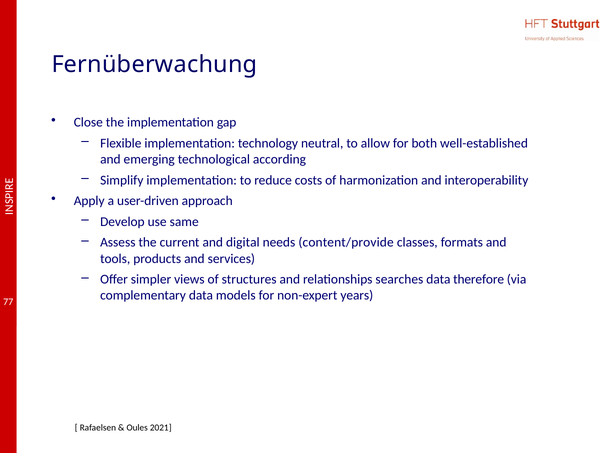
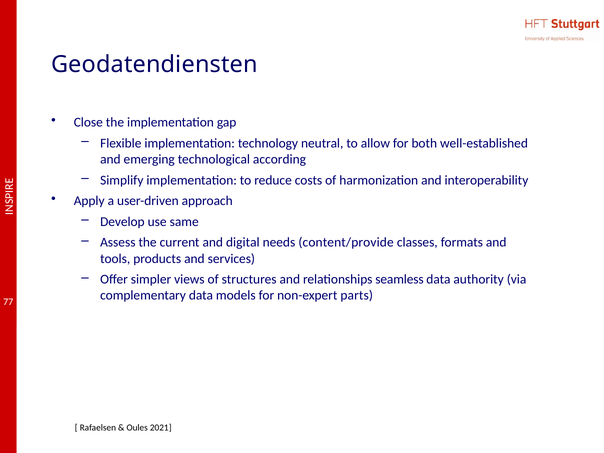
Fernüberwachung: Fernüberwachung -> Geodatendiensten
searches: searches -> seamless
therefore: therefore -> authority
years: years -> parts
